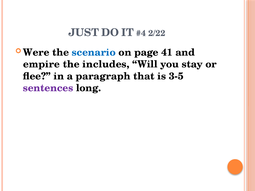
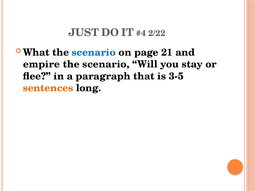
Were: Were -> What
41: 41 -> 21
includes at (106, 64): includes -> scenario
sentences colour: purple -> orange
